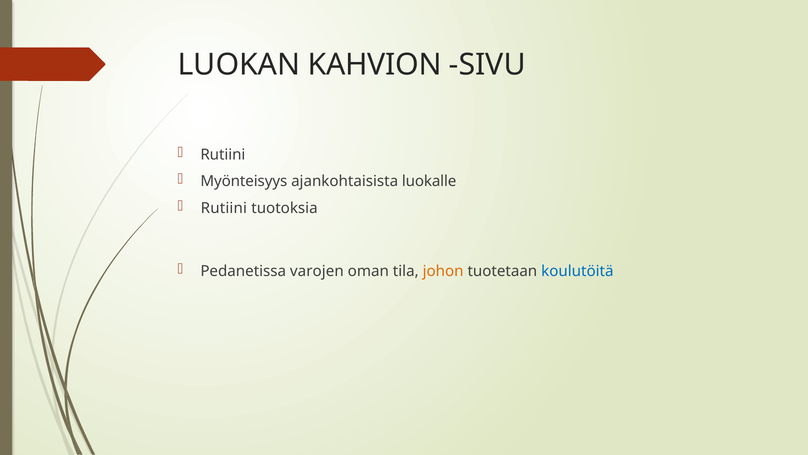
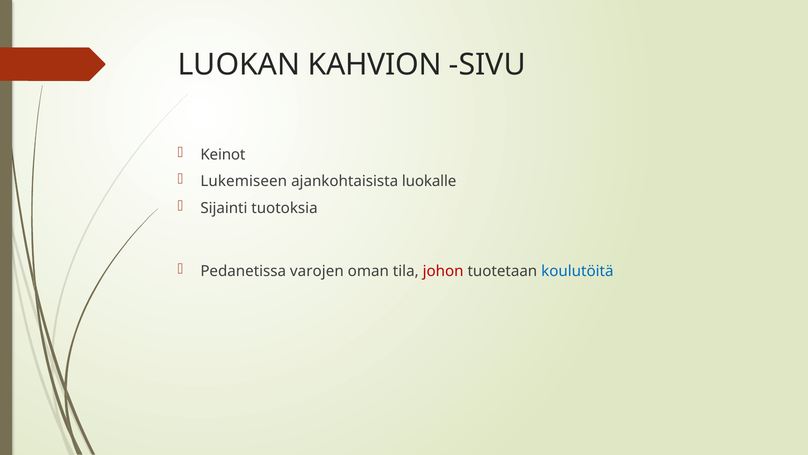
Rutiini at (223, 155): Rutiini -> Keinot
Myönteisyys: Myönteisyys -> Lukemiseen
Rutiini at (224, 208): Rutiini -> Sijainti
johon colour: orange -> red
